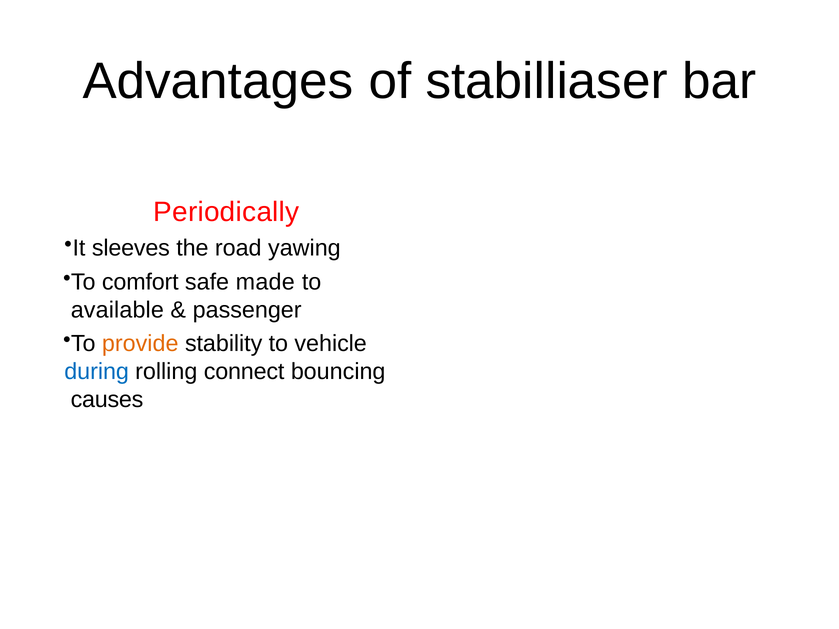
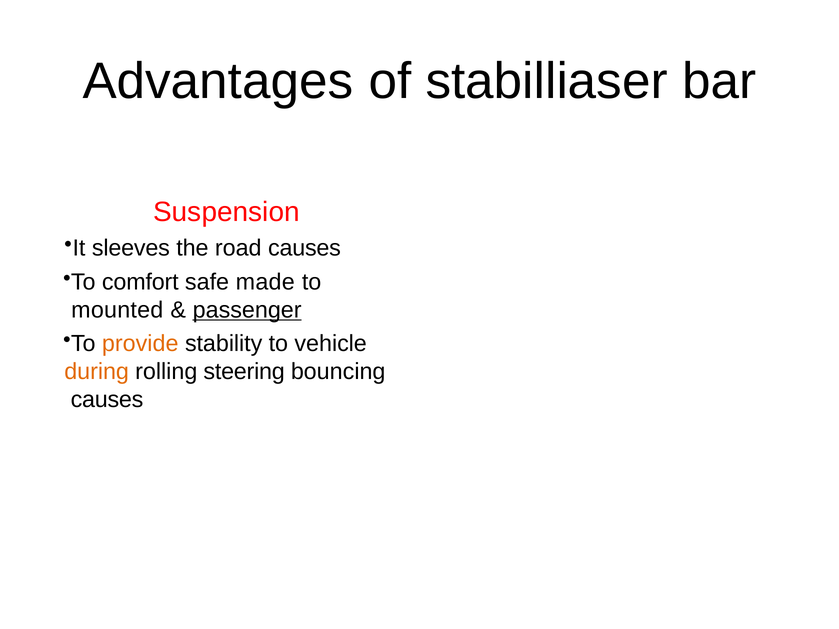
Periodically: Periodically -> Suspension
road yawing: yawing -> causes
available: available -> mounted
passenger underline: none -> present
during colour: blue -> orange
connect: connect -> steering
